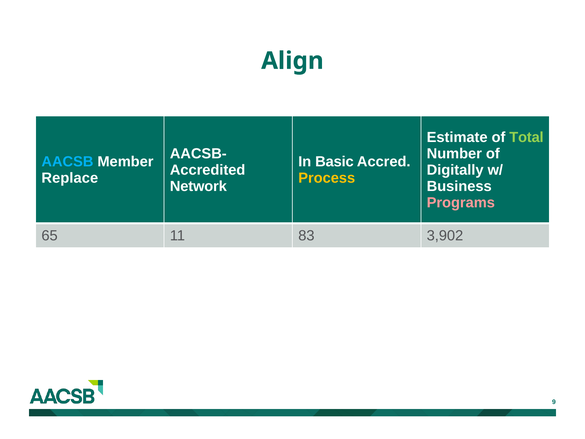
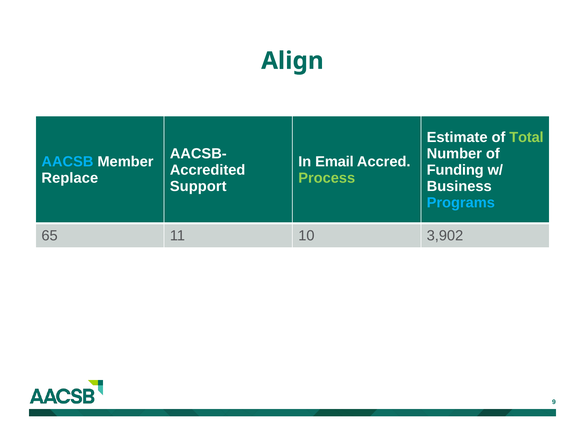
Basic: Basic -> Email
Digitally: Digitally -> Funding
Process colour: yellow -> light green
Network: Network -> Support
Programs colour: pink -> light blue
83: 83 -> 10
